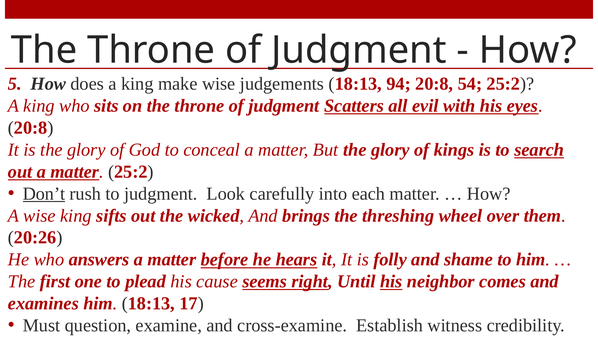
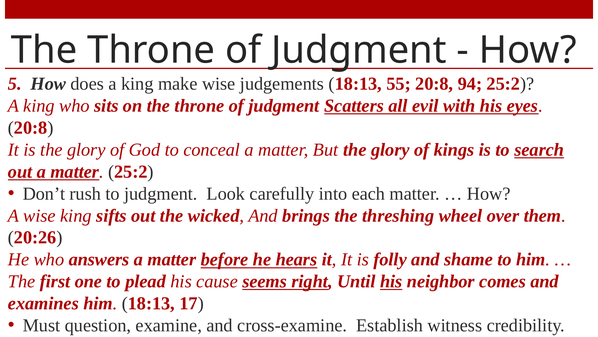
94: 94 -> 55
54: 54 -> 94
Don’t underline: present -> none
